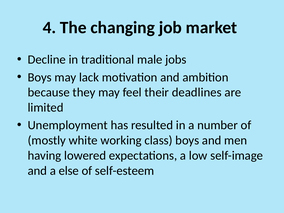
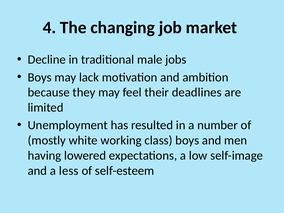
else: else -> less
